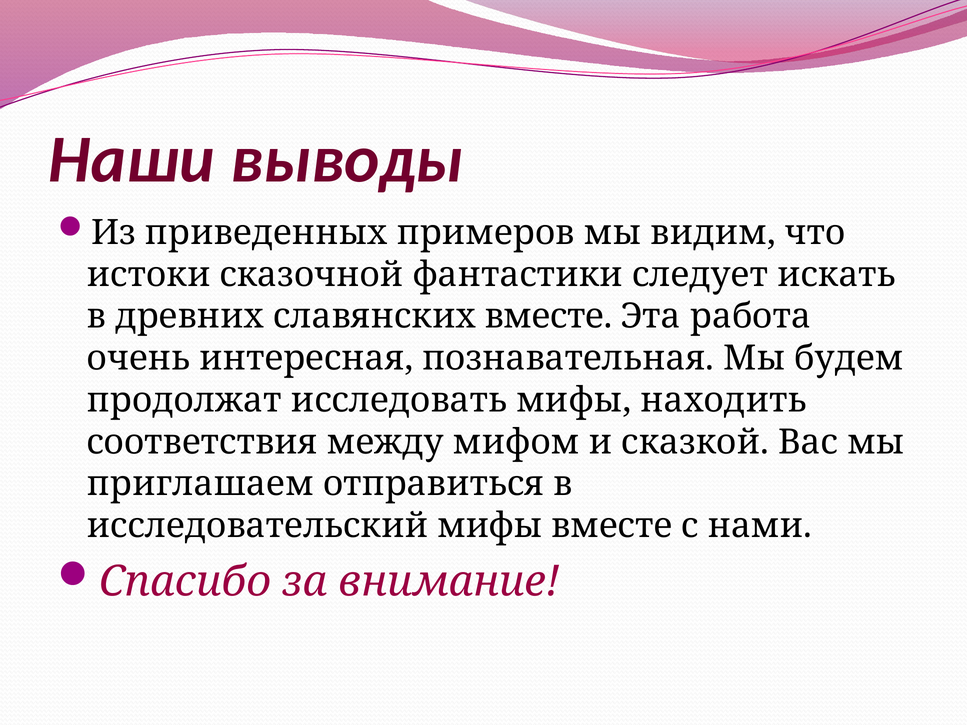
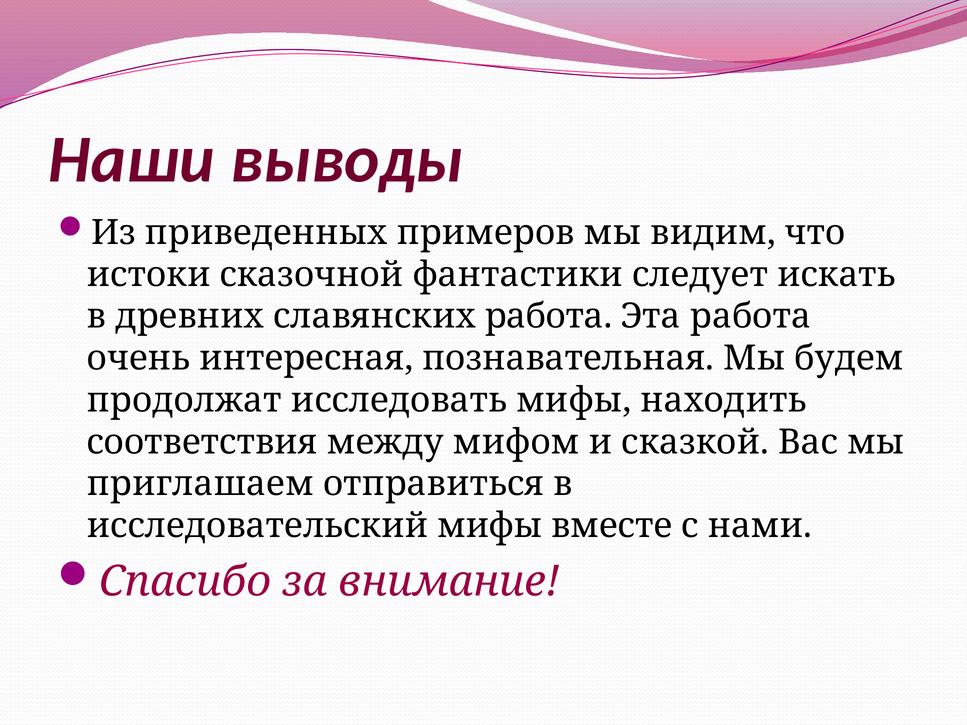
славянских вместе: вместе -> работа
